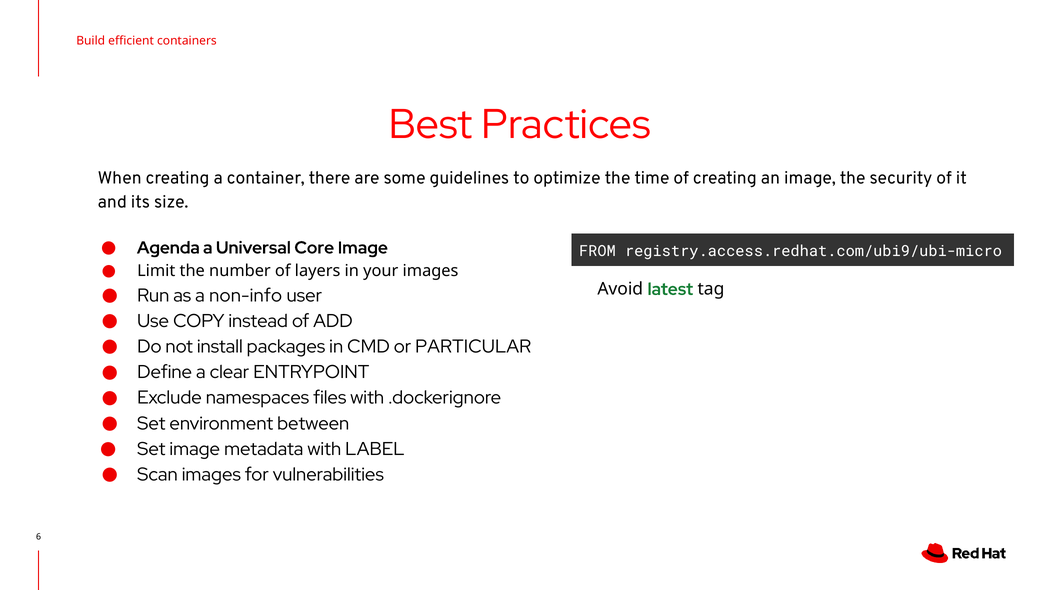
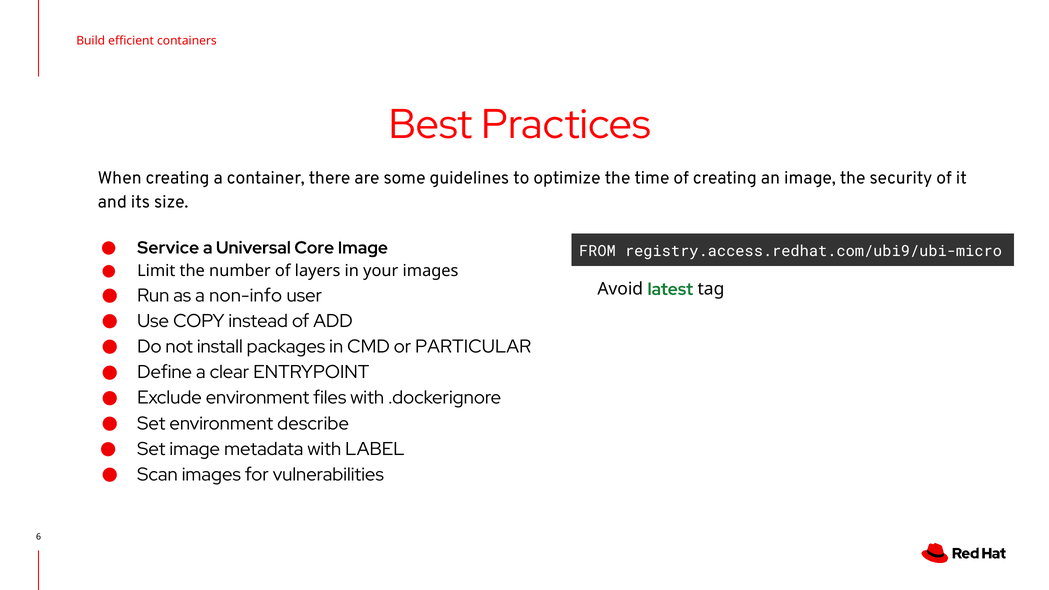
Agenda: Agenda -> Service
Exclude namespaces: namespaces -> environment
between: between -> describe
